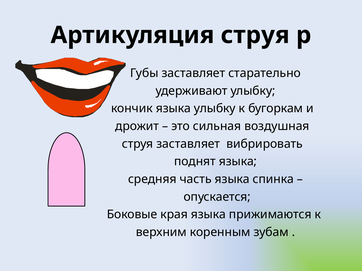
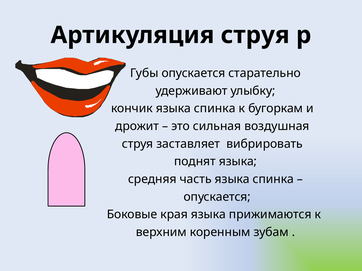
Губы заставляет: заставляет -> опускается
улыбку at (215, 109): улыбку -> спинка
